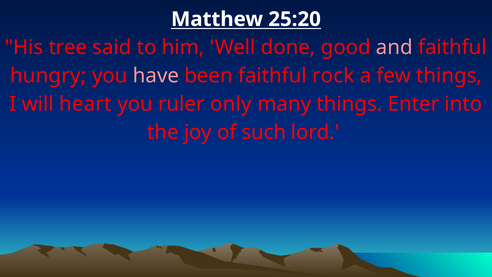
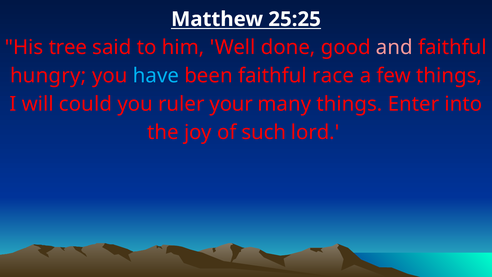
25:20: 25:20 -> 25:25
have colour: pink -> light blue
rock: rock -> race
heart: heart -> could
only: only -> your
